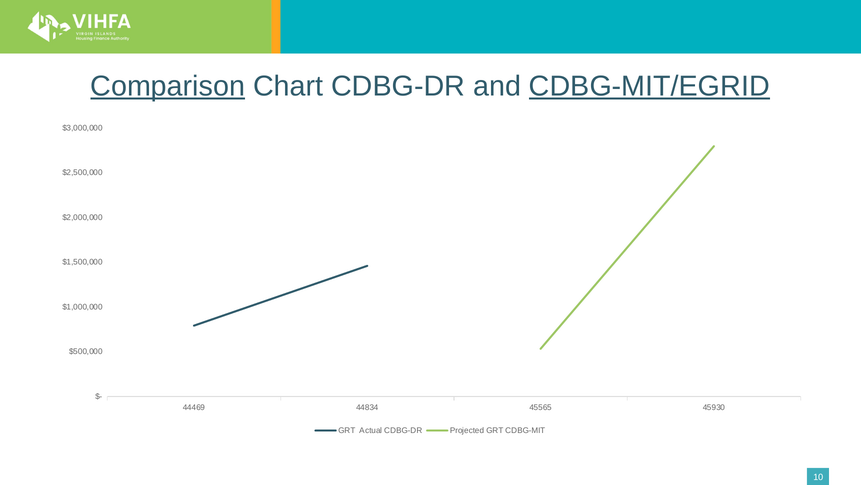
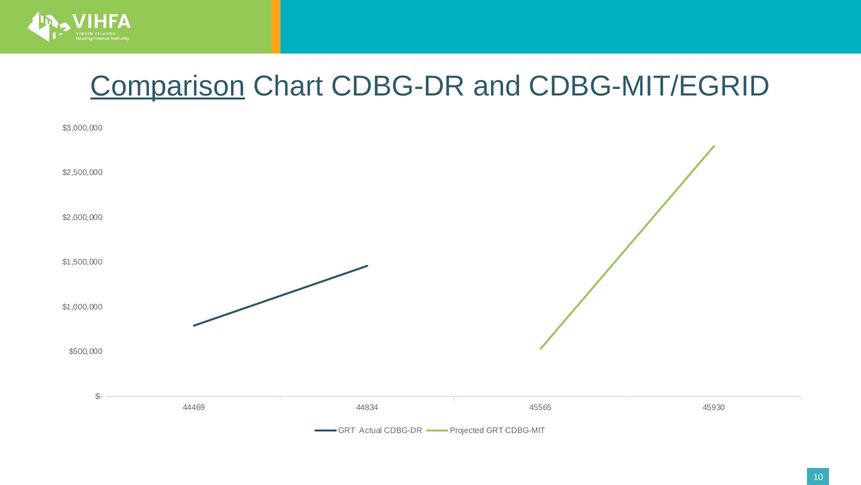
CDBG-MIT/EGRID underline: present -> none
